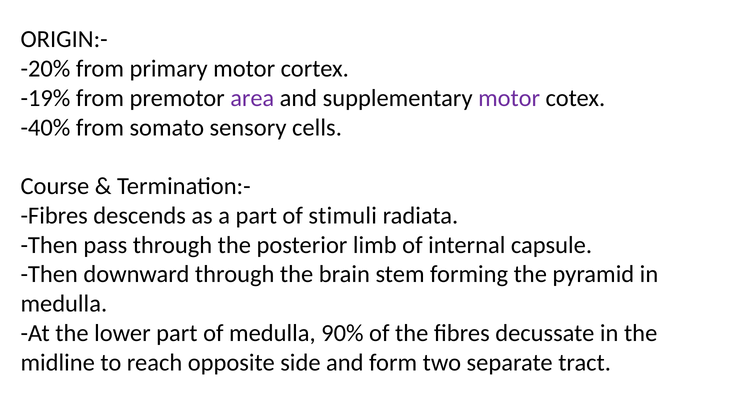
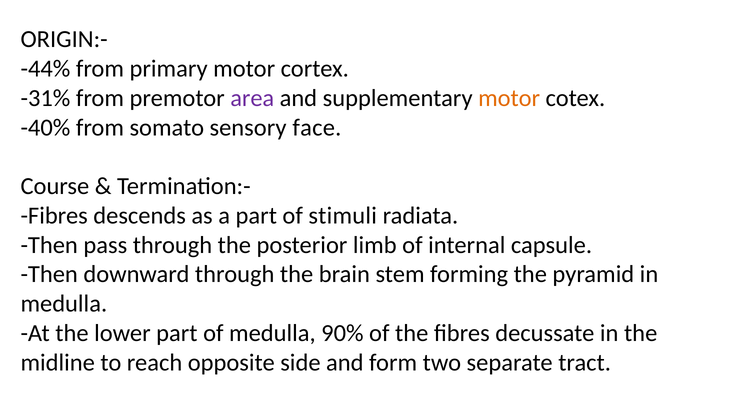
-20%: -20% -> -44%
-19%: -19% -> -31%
motor at (509, 98) colour: purple -> orange
cells: cells -> face
